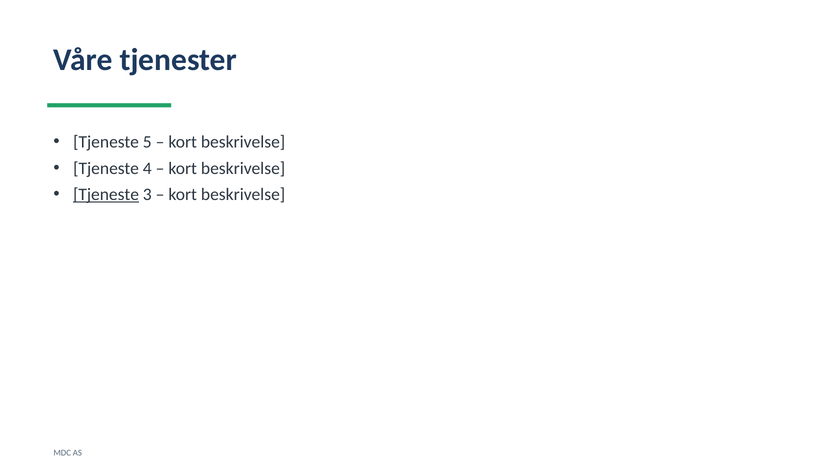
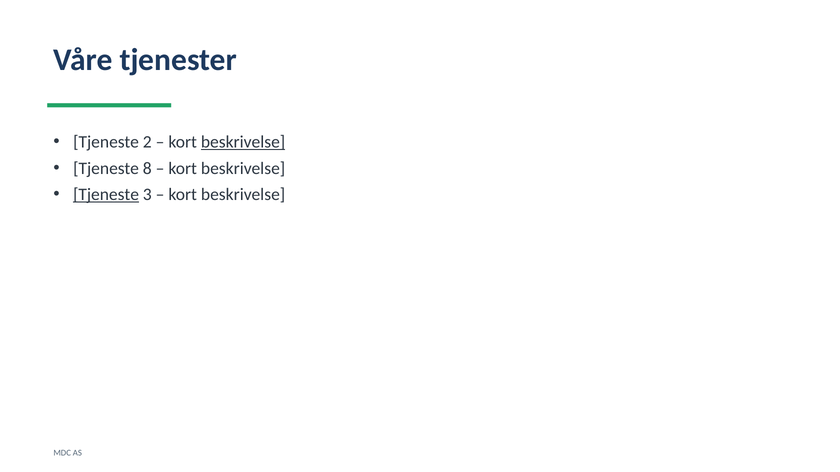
5: 5 -> 2
beskrivelse at (243, 142) underline: none -> present
4: 4 -> 8
